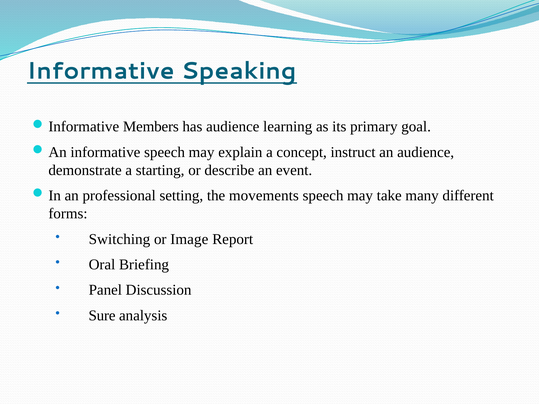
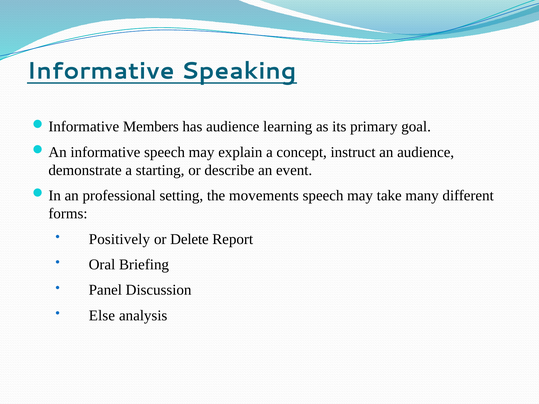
Switching: Switching -> Positively
Image: Image -> Delete
Sure: Sure -> Else
